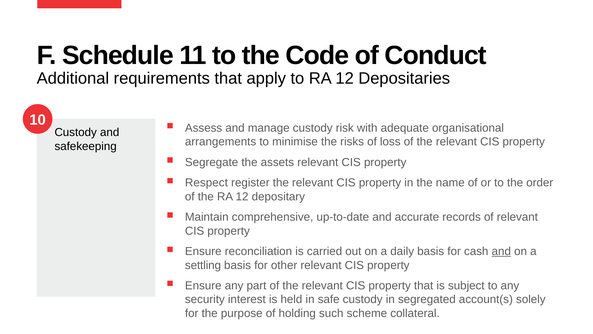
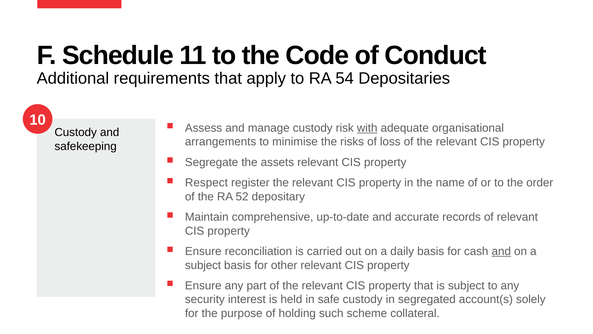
to RA 12: 12 -> 54
with underline: none -> present
the RA 12: 12 -> 52
settling at (203, 265): settling -> subject
